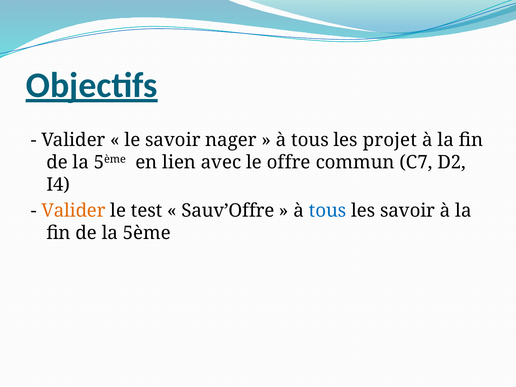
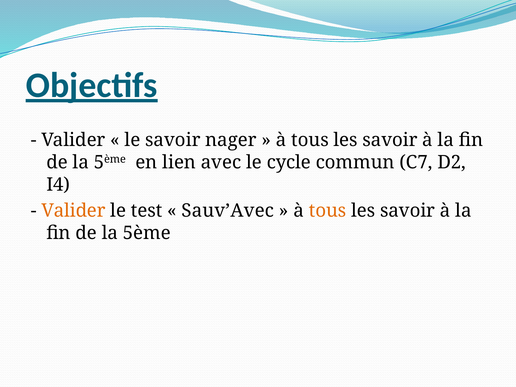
projet at (390, 140): projet -> savoir
offre: offre -> cycle
Sauv’Offre: Sauv’Offre -> Sauv’Avec
tous at (328, 211) colour: blue -> orange
